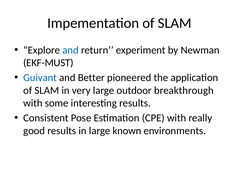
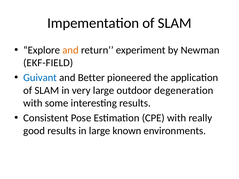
and at (71, 50) colour: blue -> orange
EKF-MUST: EKF-MUST -> EKF-FIELD
breakthrough: breakthrough -> degeneration
